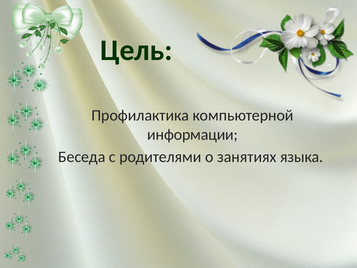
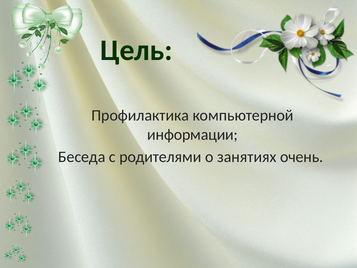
языка: языка -> очень
